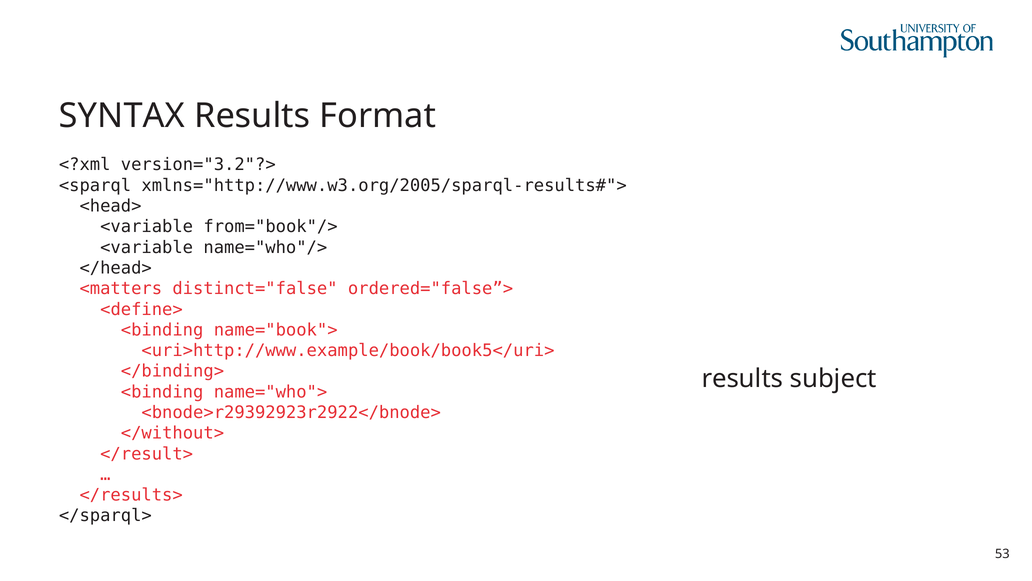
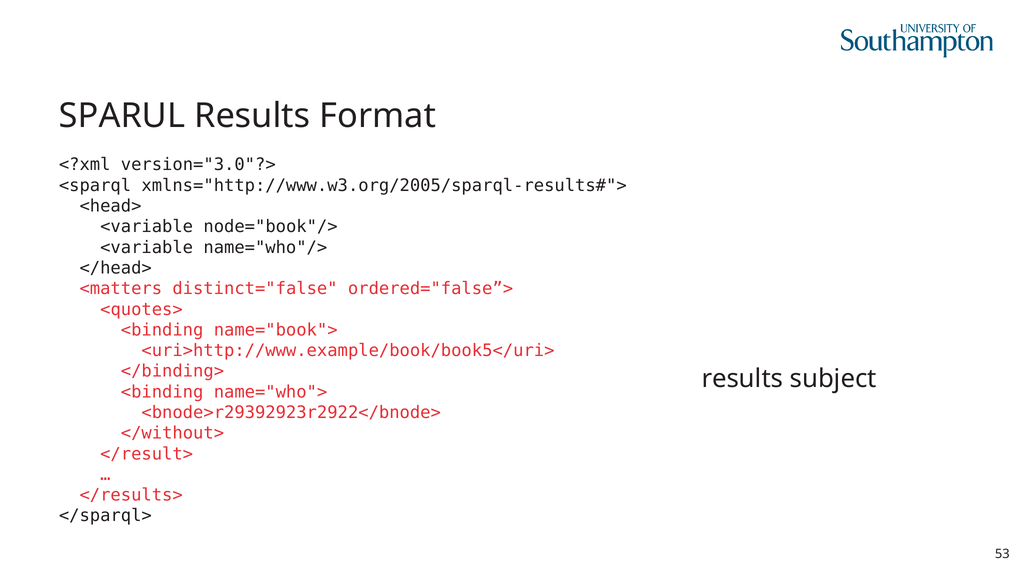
SYNTAX: SYNTAX -> SPARUL
version="3.2"?>: version="3.2"?> -> version="3.0"?>
from="book"/>: from="book"/> -> node="book"/>
<define>: <define> -> <quotes>
